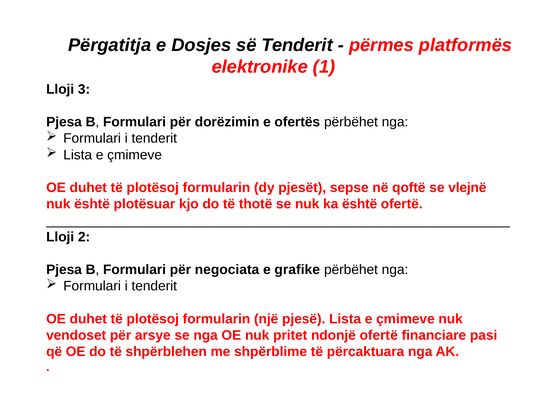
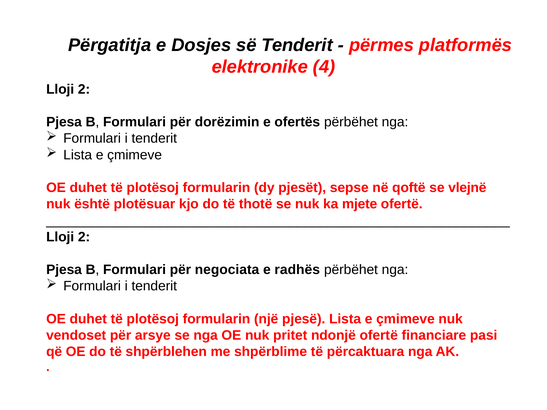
1: 1 -> 4
3 at (84, 89): 3 -> 2
ka është: është -> mjete
grafike: grafike -> radhës
